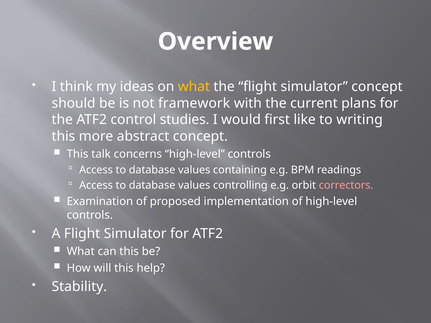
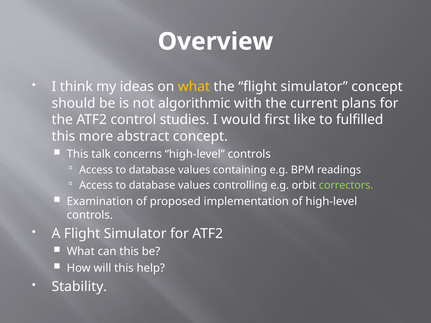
framework: framework -> algorithmic
writing: writing -> fulfilled
correctors colour: pink -> light green
